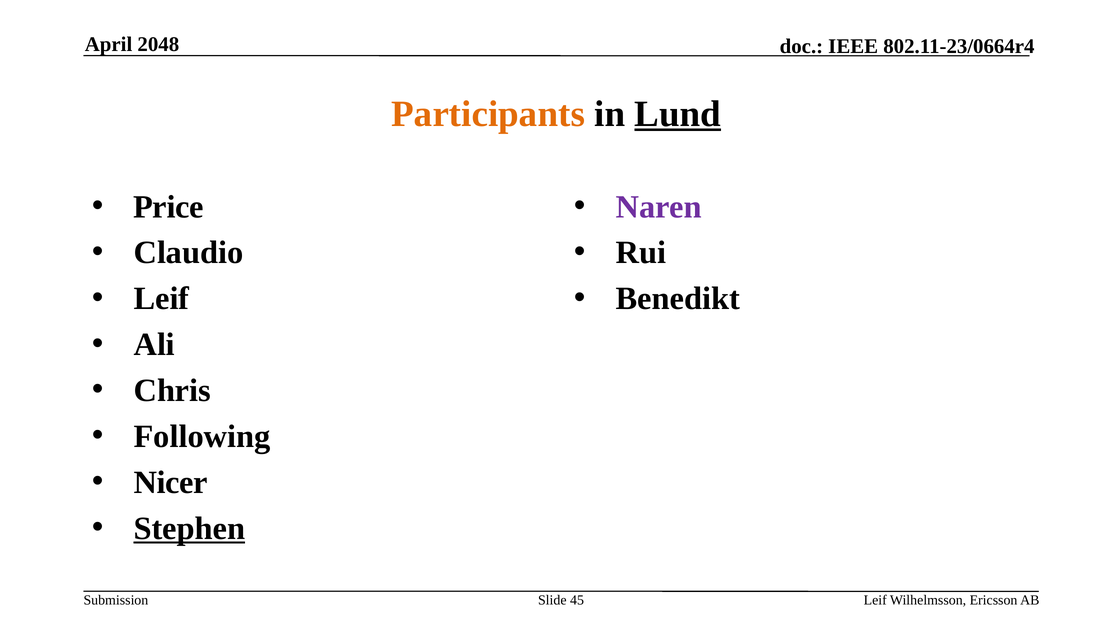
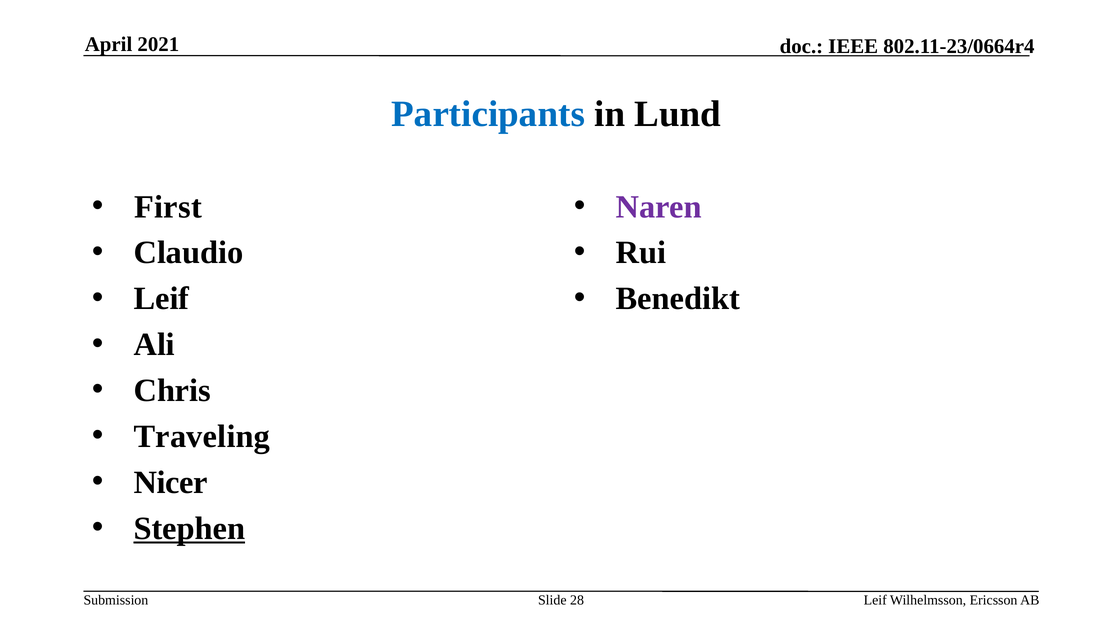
2048: 2048 -> 2021
Participants colour: orange -> blue
Lund underline: present -> none
Price: Price -> First
Following: Following -> Traveling
45: 45 -> 28
